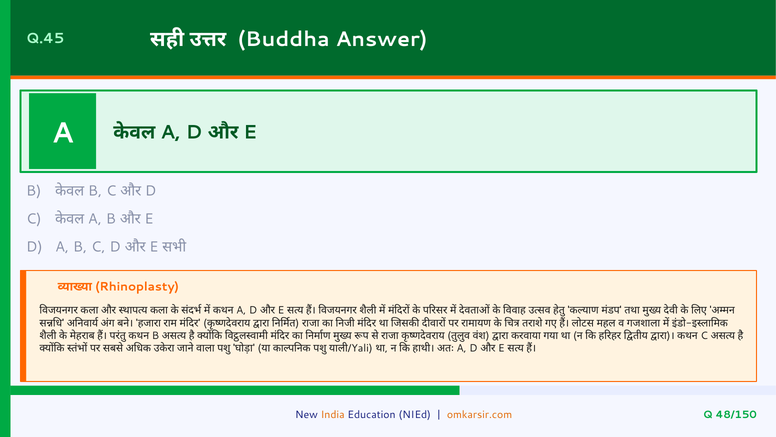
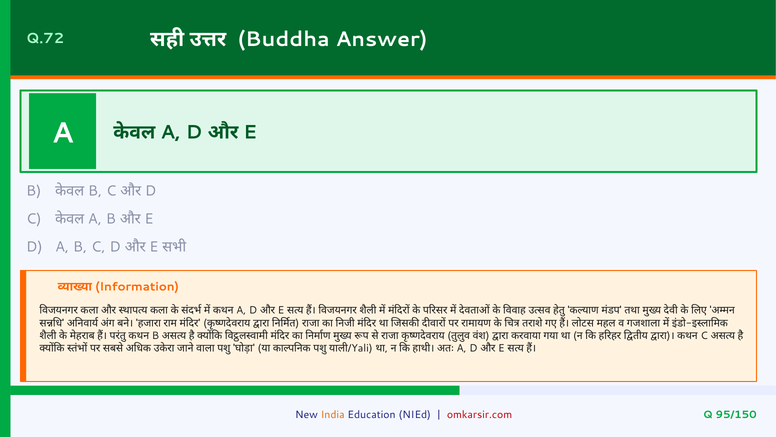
Q.45: Q.45 -> Q.72
Rhinoplasty: Rhinoplasty -> Information
omkarsir.com colour: orange -> red
48/150: 48/150 -> 95/150
